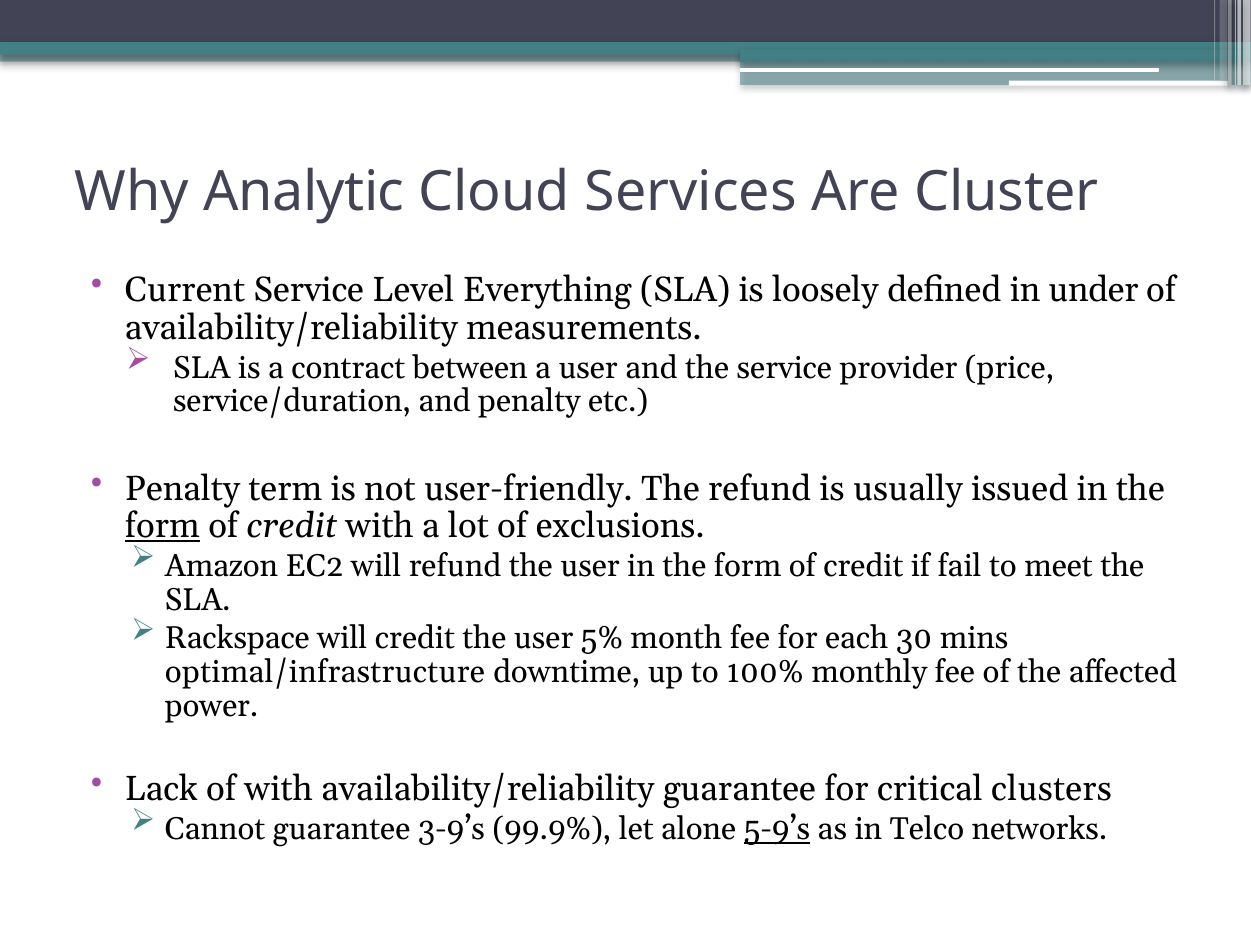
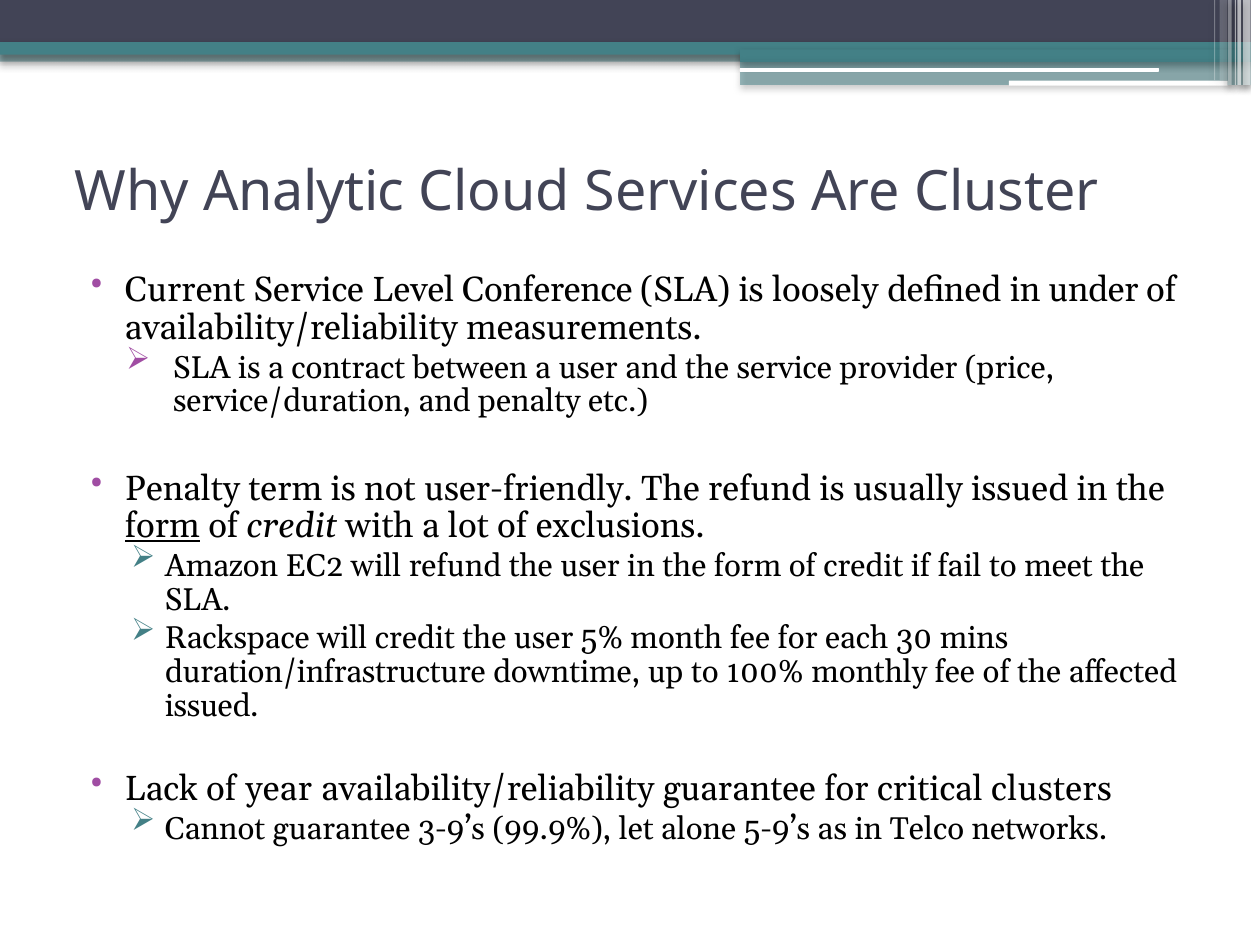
Everything: Everything -> Conference
optimal/infrastructure: optimal/infrastructure -> duration/infrastructure
power at (212, 706): power -> issued
of with: with -> year
5-9’s underline: present -> none
